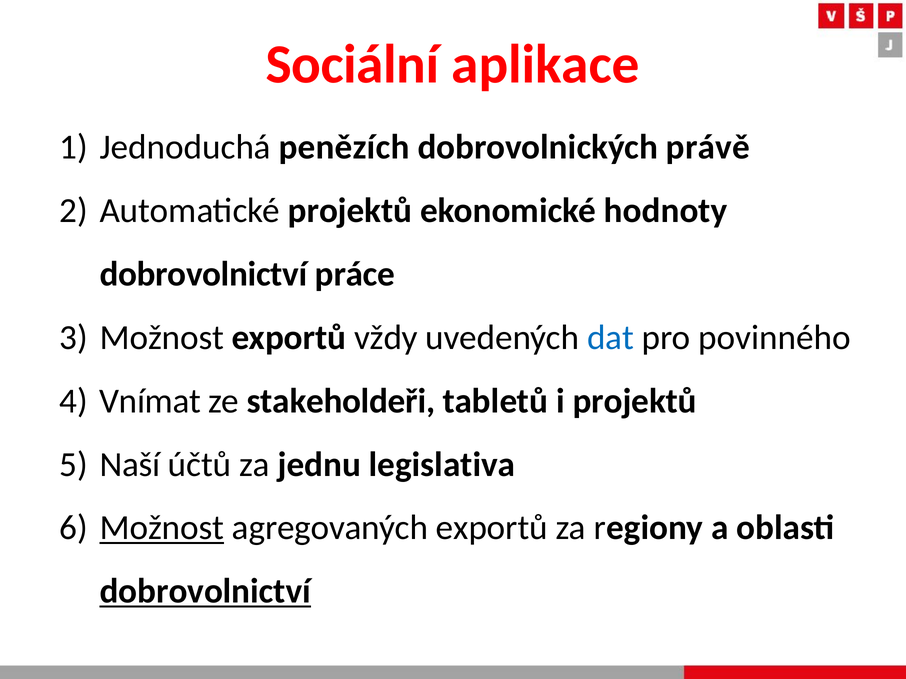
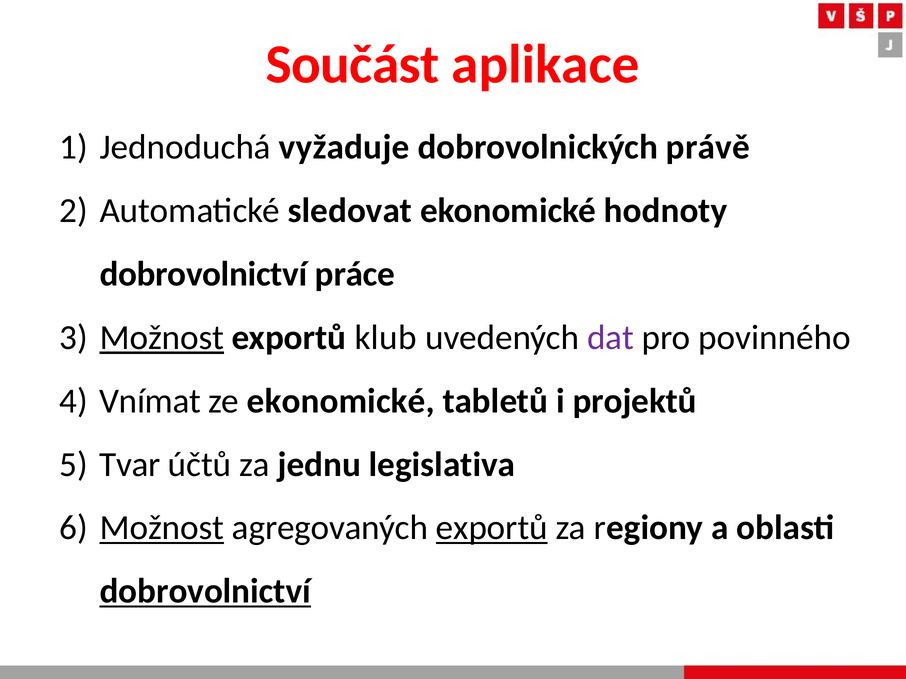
Sociální: Sociální -> Součást
penězích: penězích -> vyžaduje
Automatické projektů: projektů -> sledovat
Možnost at (162, 338) underline: none -> present
vždy: vždy -> klub
dat colour: blue -> purple
ze stakeholdeři: stakeholdeři -> ekonomické
Naší: Naší -> Tvar
exportů at (492, 528) underline: none -> present
